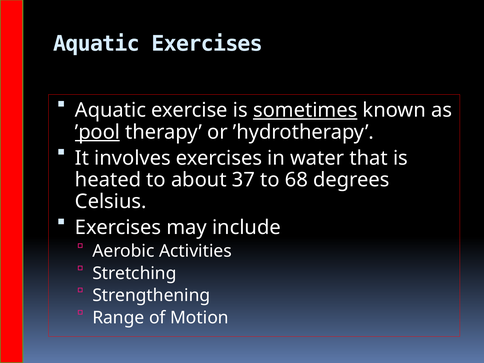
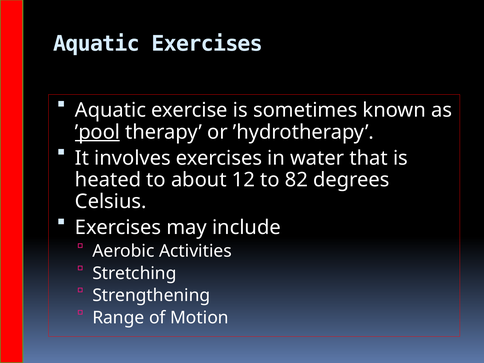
sometimes underline: present -> none
37: 37 -> 12
68: 68 -> 82
